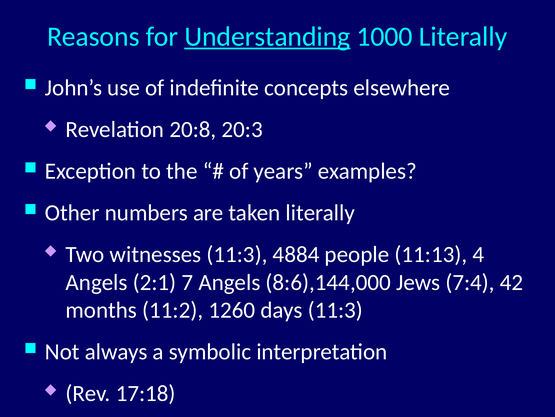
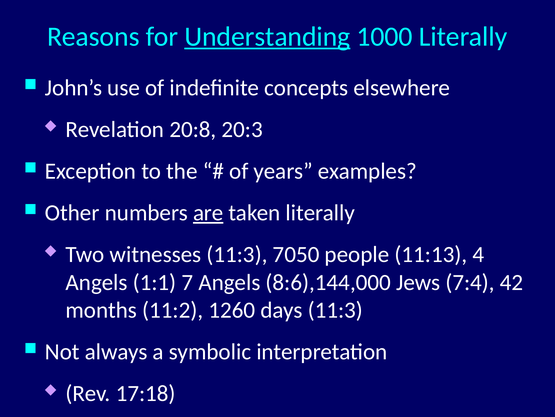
are underline: none -> present
4884: 4884 -> 7050
2:1: 2:1 -> 1:1
